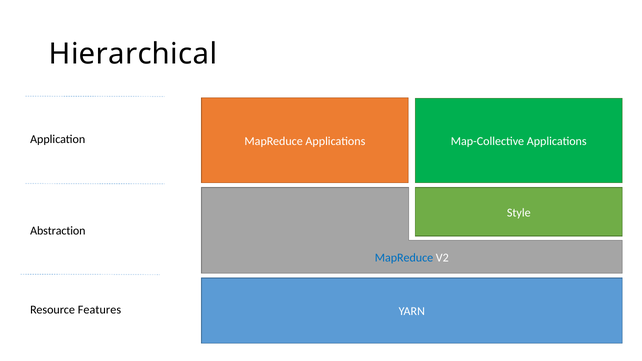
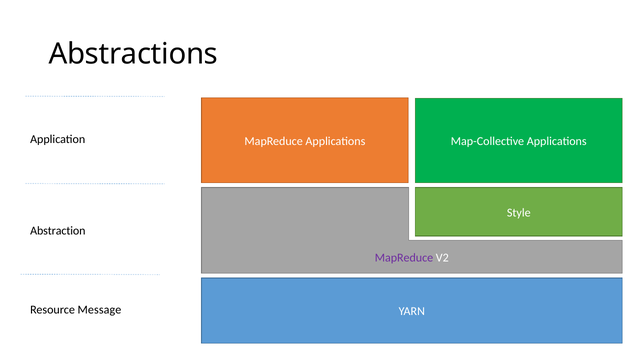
Hierarchical: Hierarchical -> Abstractions
MapReduce at (404, 258) colour: blue -> purple
Features: Features -> Message
